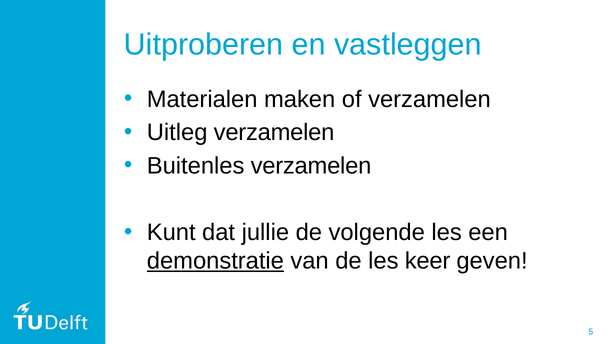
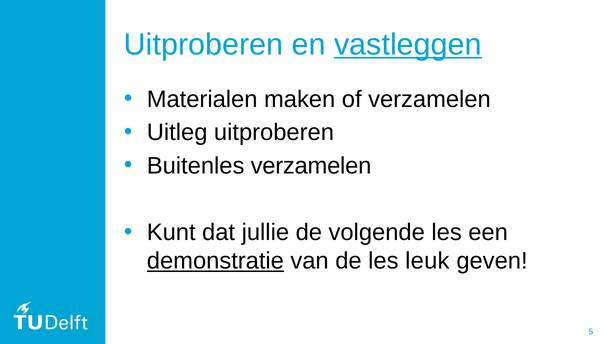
vastleggen underline: none -> present
Uitleg verzamelen: verzamelen -> uitproberen
keer: keer -> leuk
